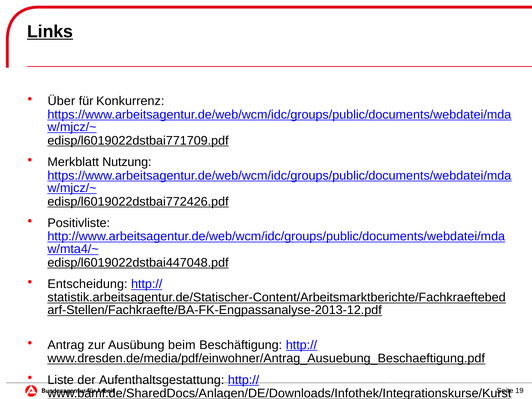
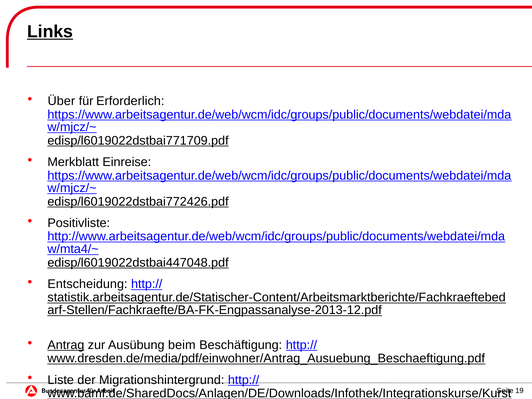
Konkurrenz: Konkurrenz -> Erforderlich
Nutzung: Nutzung -> Einreise
Antrag underline: none -> present
Aufenthaltsgestattung: Aufenthaltsgestattung -> Migrationshintergrund
